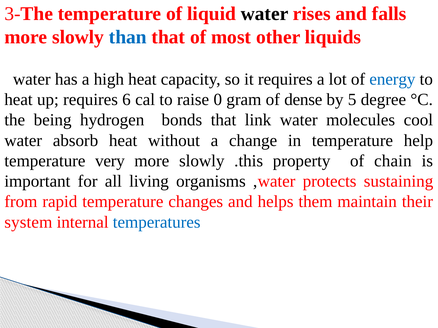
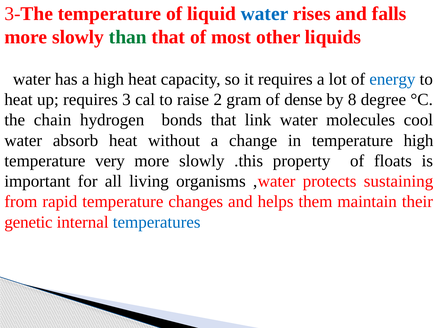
water at (265, 14) colour: black -> blue
than colour: blue -> green
6: 6 -> 3
0: 0 -> 2
5: 5 -> 8
being: being -> chain
temperature help: help -> high
chain: chain -> floats
system: system -> genetic
